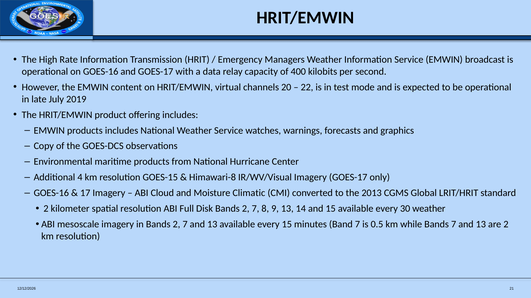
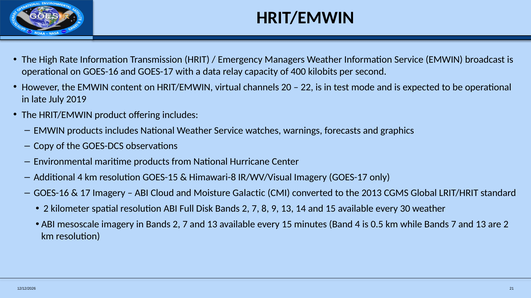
Climatic: Climatic -> Galactic
Band 7: 7 -> 4
